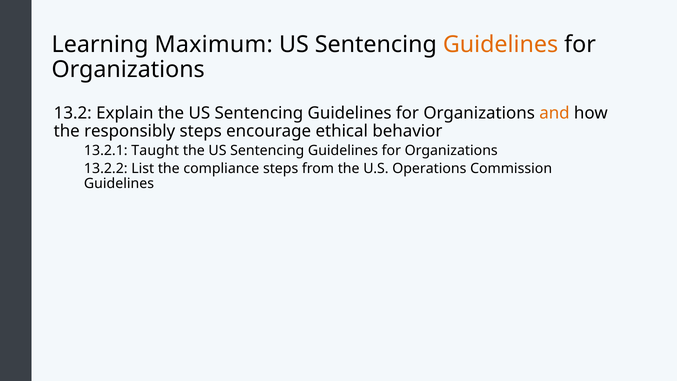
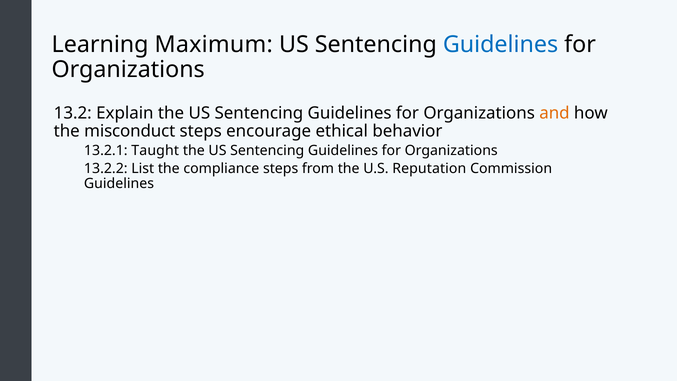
Guidelines at (501, 44) colour: orange -> blue
responsibly: responsibly -> misconduct
Operations: Operations -> Reputation
